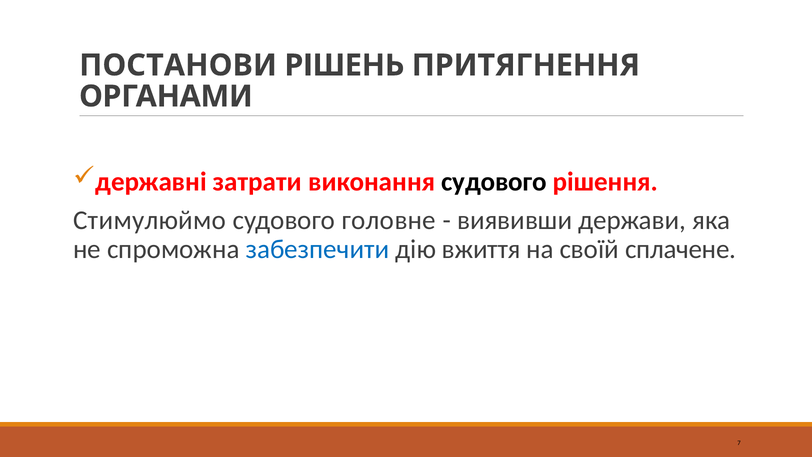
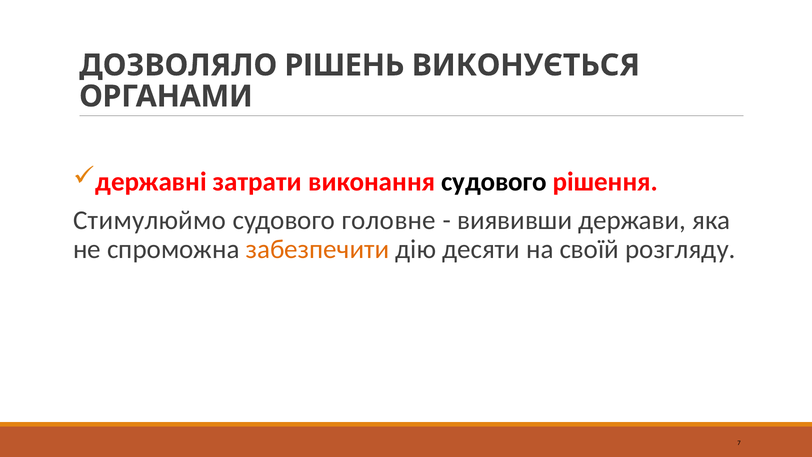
ПОСТАНОВИ: ПОСТАНОВИ -> ДОЗВОЛЯЛО
ПРИТЯГНЕННЯ: ПРИТЯГНЕННЯ -> ВИКОНУЄТЬСЯ
забезпечити colour: blue -> orange
вжиття: вжиття -> десяти
сплачене: сплачене -> розгляду
